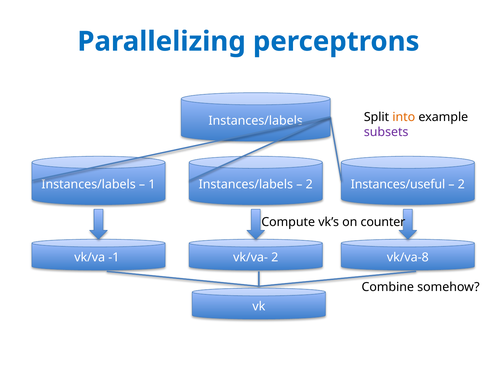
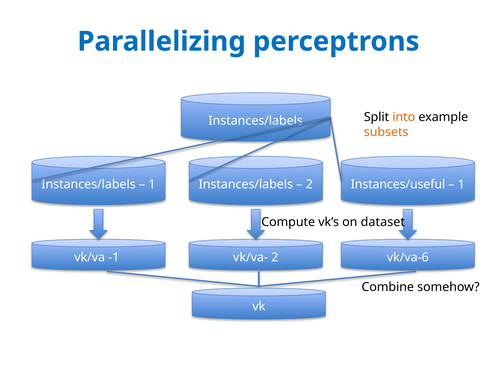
subsets colour: purple -> orange
2 at (461, 184): 2 -> 1
counter: counter -> dataset
vk/va-8: vk/va-8 -> vk/va-6
